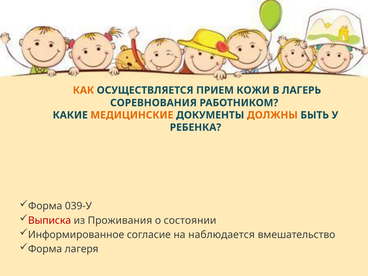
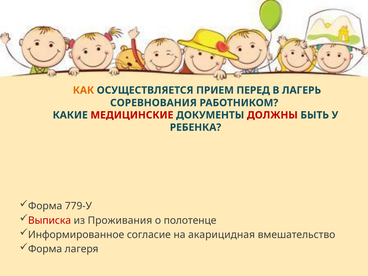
КОЖИ: КОЖИ -> ПЕРЕД
МЕДИЦИНСКИЕ colour: orange -> red
ДОЛЖНЫ colour: orange -> red
039-У: 039-У -> 779-У
состоянии: состоянии -> полотенце
наблюдается: наблюдается -> акарицидная
